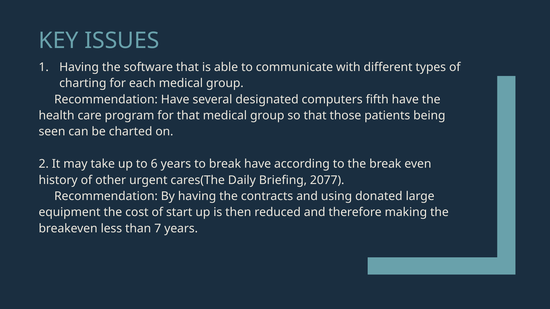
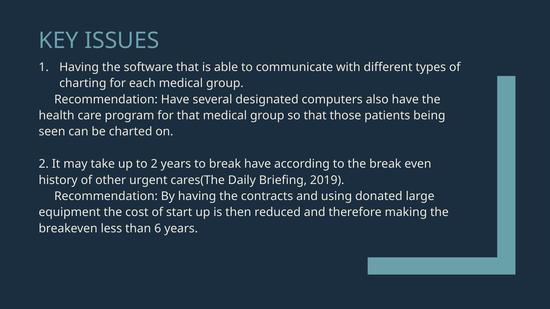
fifth: fifth -> also
to 6: 6 -> 2
2077: 2077 -> 2019
7: 7 -> 6
